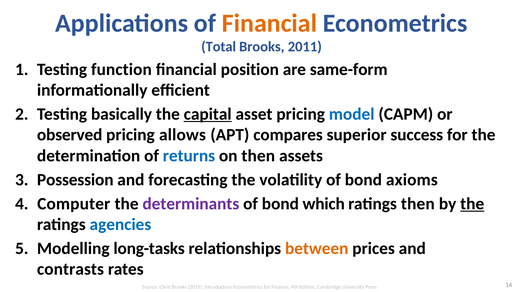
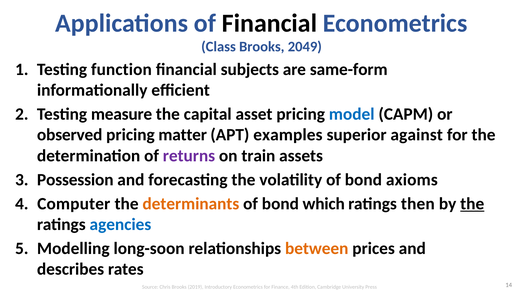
Financial at (269, 23) colour: orange -> black
Total: Total -> Class
2011: 2011 -> 2049
position: position -> subjects
basically: basically -> measure
capital underline: present -> none
allows: allows -> matter
compares: compares -> examples
success: success -> against
returns colour: blue -> purple
on then: then -> train
determinants colour: purple -> orange
long-tasks: long-tasks -> long-soon
contrasts: contrasts -> describes
